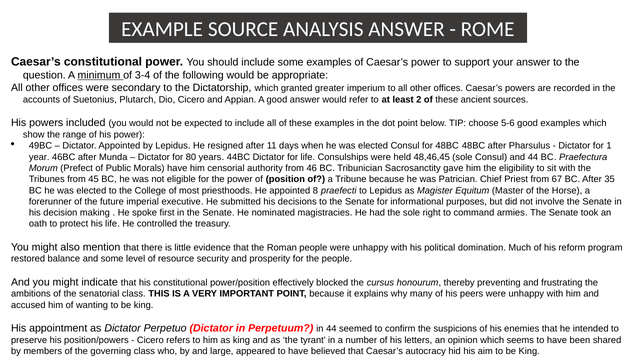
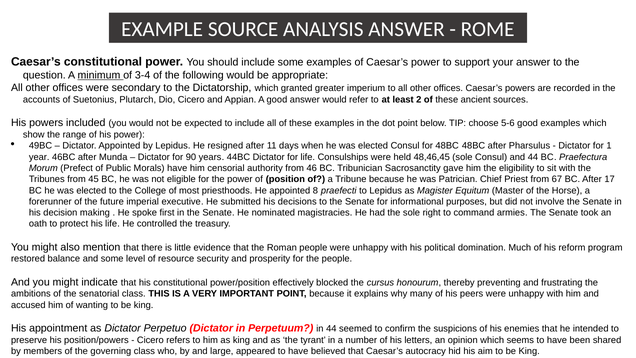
80: 80 -> 90
35: 35 -> 17
